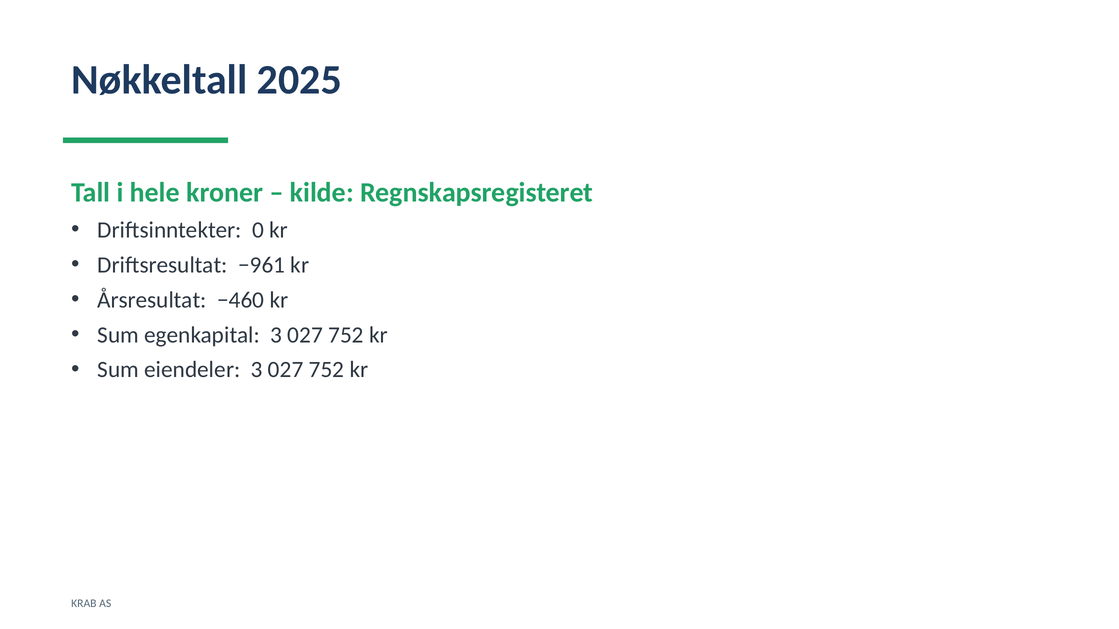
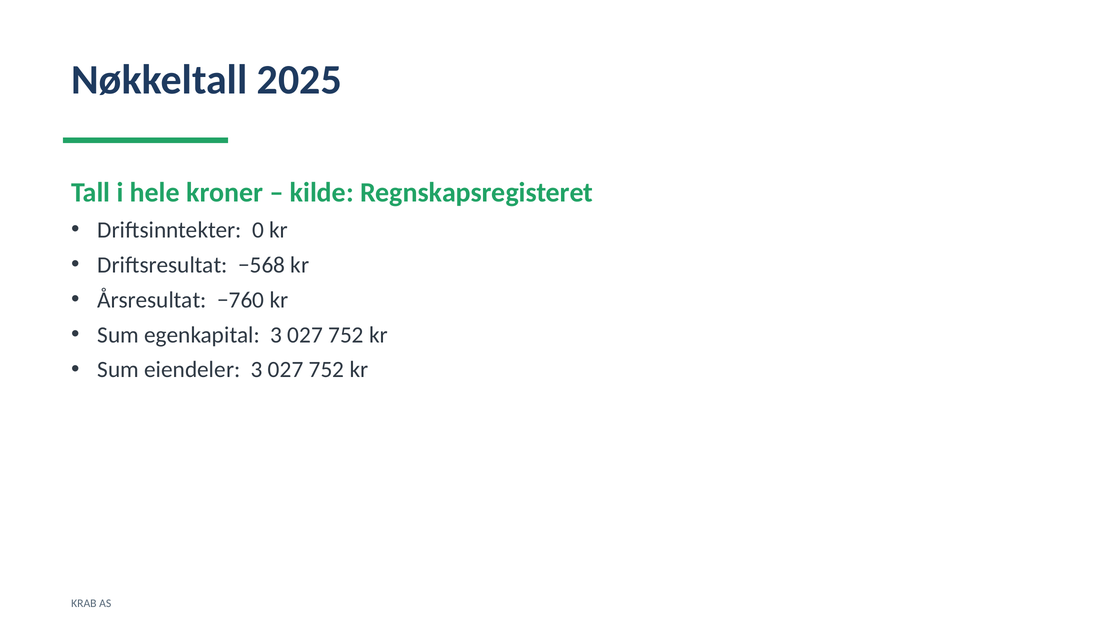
−961: −961 -> −568
−460: −460 -> −760
